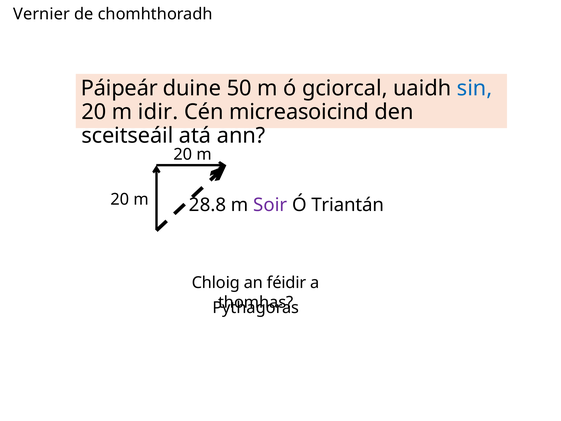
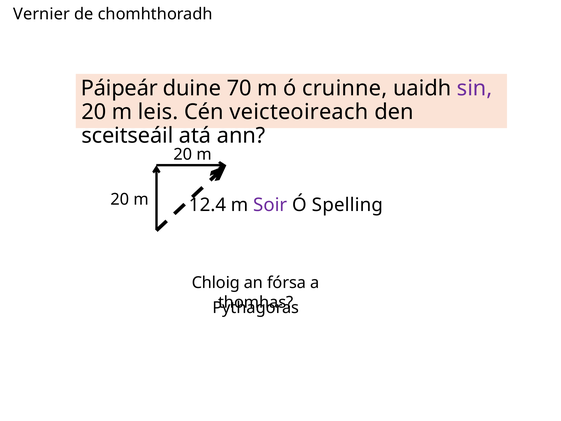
50: 50 -> 70
gciorcal: gciorcal -> cruinne
sin colour: blue -> purple
idir: idir -> leis
micreasoicind: micreasoicind -> veicteoireach
28.8: 28.8 -> 12.4
Triantán: Triantán -> Spelling
féidir: féidir -> fórsa
